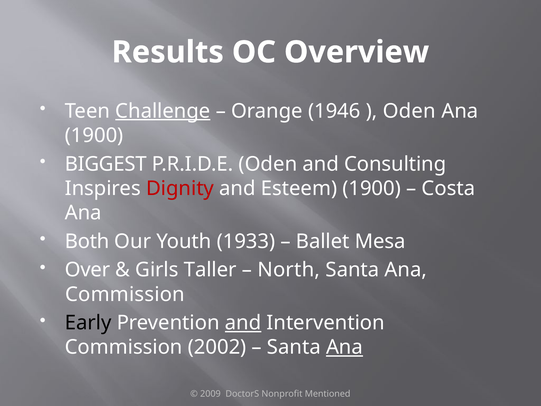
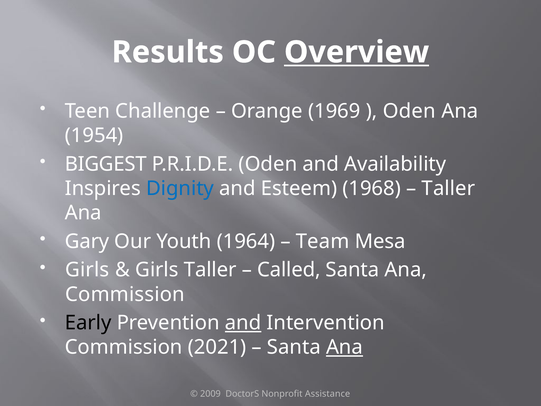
Overview underline: none -> present
Challenge underline: present -> none
1946: 1946 -> 1969
1900 at (94, 135): 1900 -> 1954
Consulting: Consulting -> Availability
Dignity colour: red -> blue
Esteem 1900: 1900 -> 1968
Costa at (448, 188): Costa -> Taller
Both: Both -> Gary
1933: 1933 -> 1964
Ballet: Ballet -> Team
Over at (87, 270): Over -> Girls
North: North -> Called
2002: 2002 -> 2021
Mentioned: Mentioned -> Assistance
